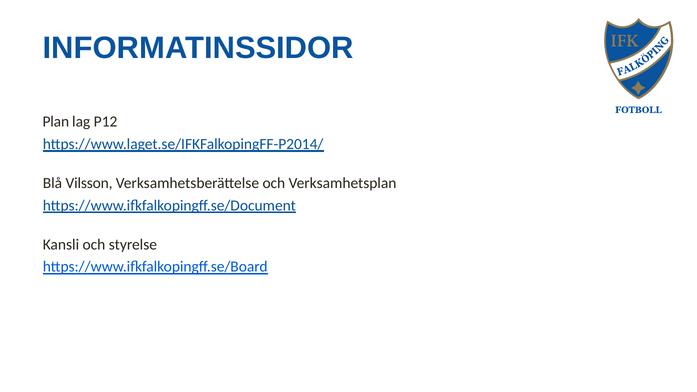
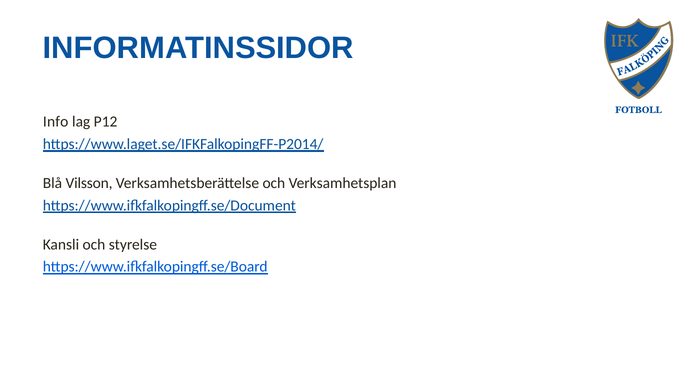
Plan: Plan -> Info
